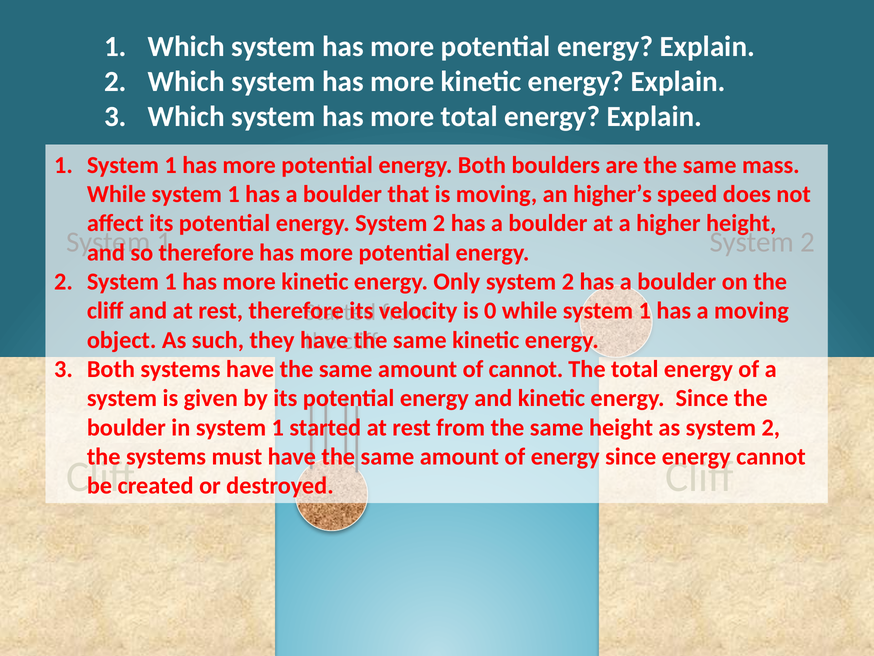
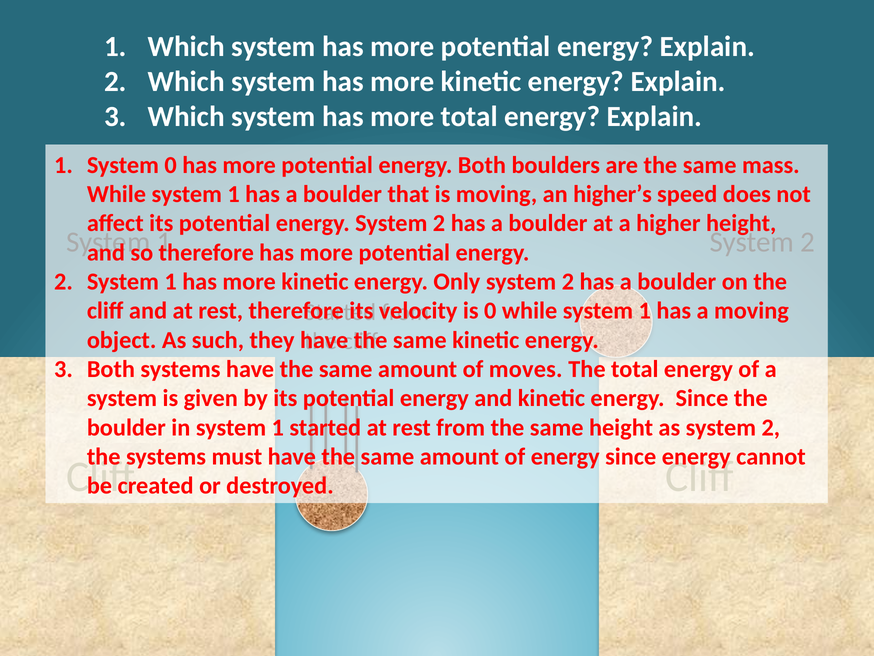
1 System 1: 1 -> 0
of cannot: cannot -> moves
